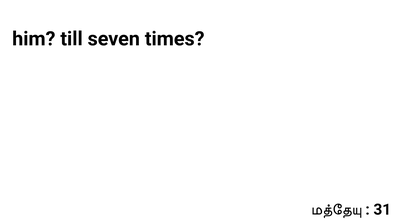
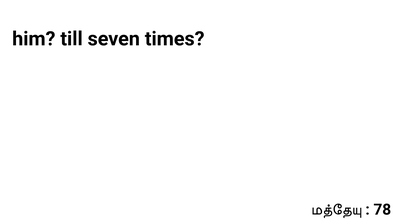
31: 31 -> 78
